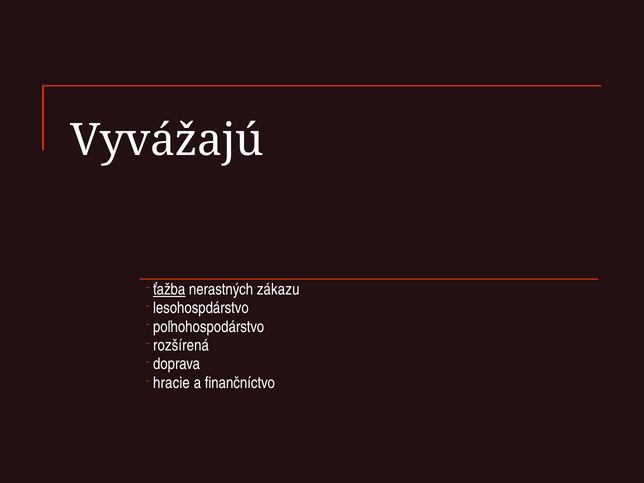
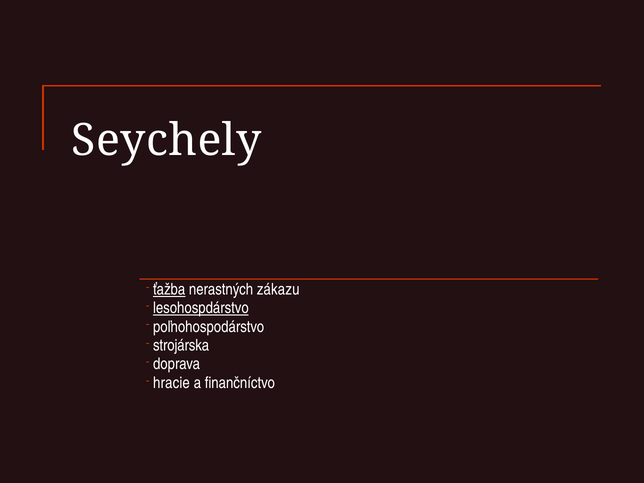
Vyvážajú: Vyvážajú -> Seychely
lesohospdárstvo underline: none -> present
rozšírená: rozšírená -> strojárska
